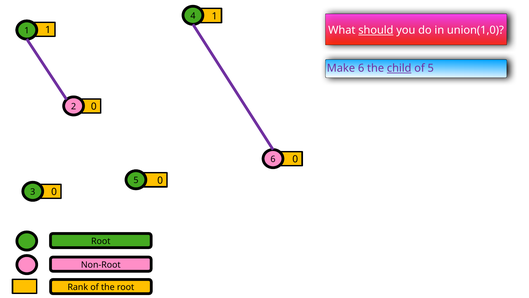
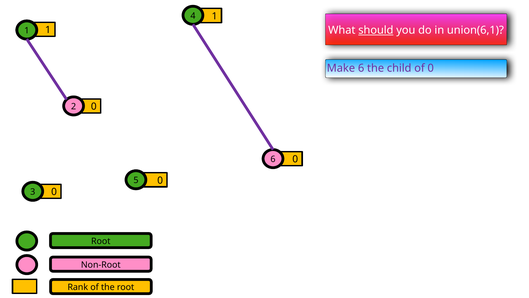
union(1,0: union(1,0 -> union(6,1
child underline: present -> none
of 5: 5 -> 0
